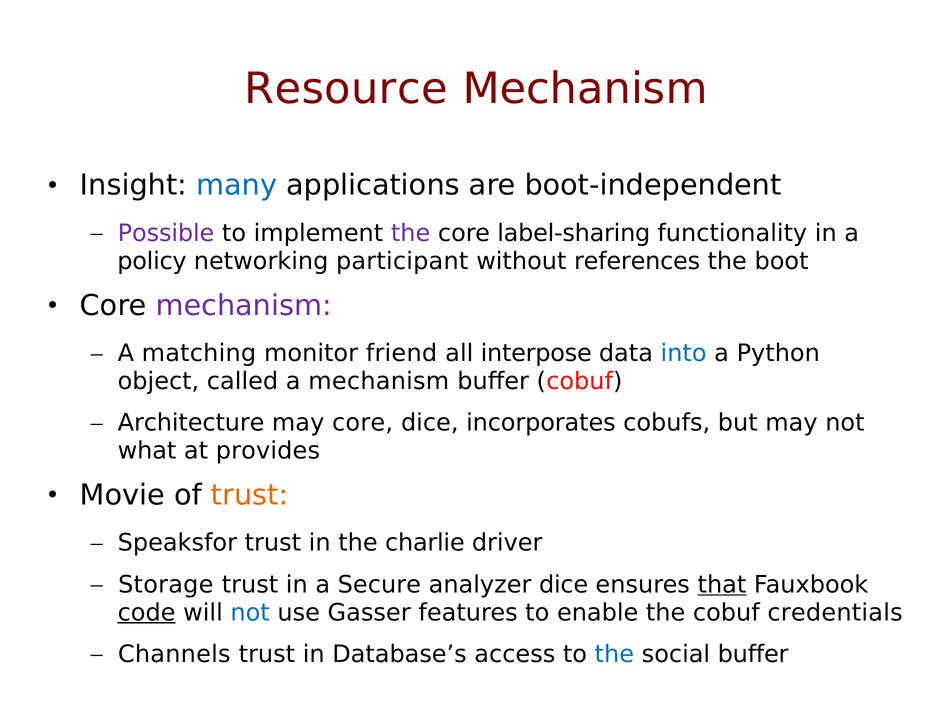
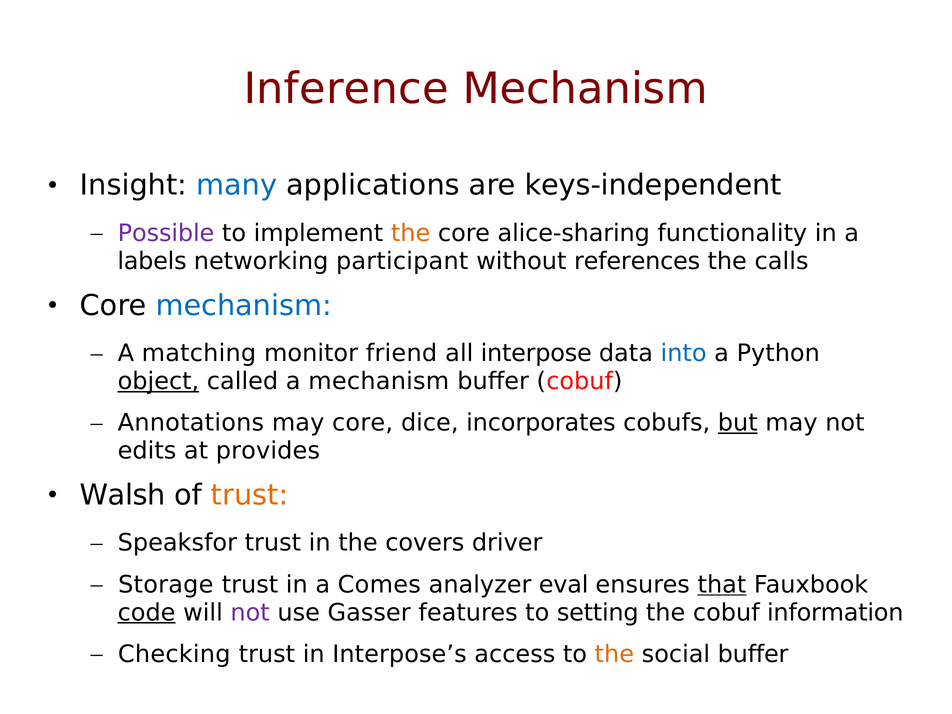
Resource: Resource -> Inference
boot-independent: boot-independent -> keys-independent
the at (411, 233) colour: purple -> orange
label-sharing: label-sharing -> alice-sharing
policy: policy -> labels
boot: boot -> calls
mechanism at (244, 306) colour: purple -> blue
object underline: none -> present
Architecture: Architecture -> Annotations
but underline: none -> present
what: what -> edits
Movie: Movie -> Walsh
charlie: charlie -> covers
Secure: Secure -> Comes
analyzer dice: dice -> eval
not at (250, 613) colour: blue -> purple
enable: enable -> setting
credentials: credentials -> information
Channels: Channels -> Checking
Database’s: Database’s -> Interpose’s
the at (614, 654) colour: blue -> orange
